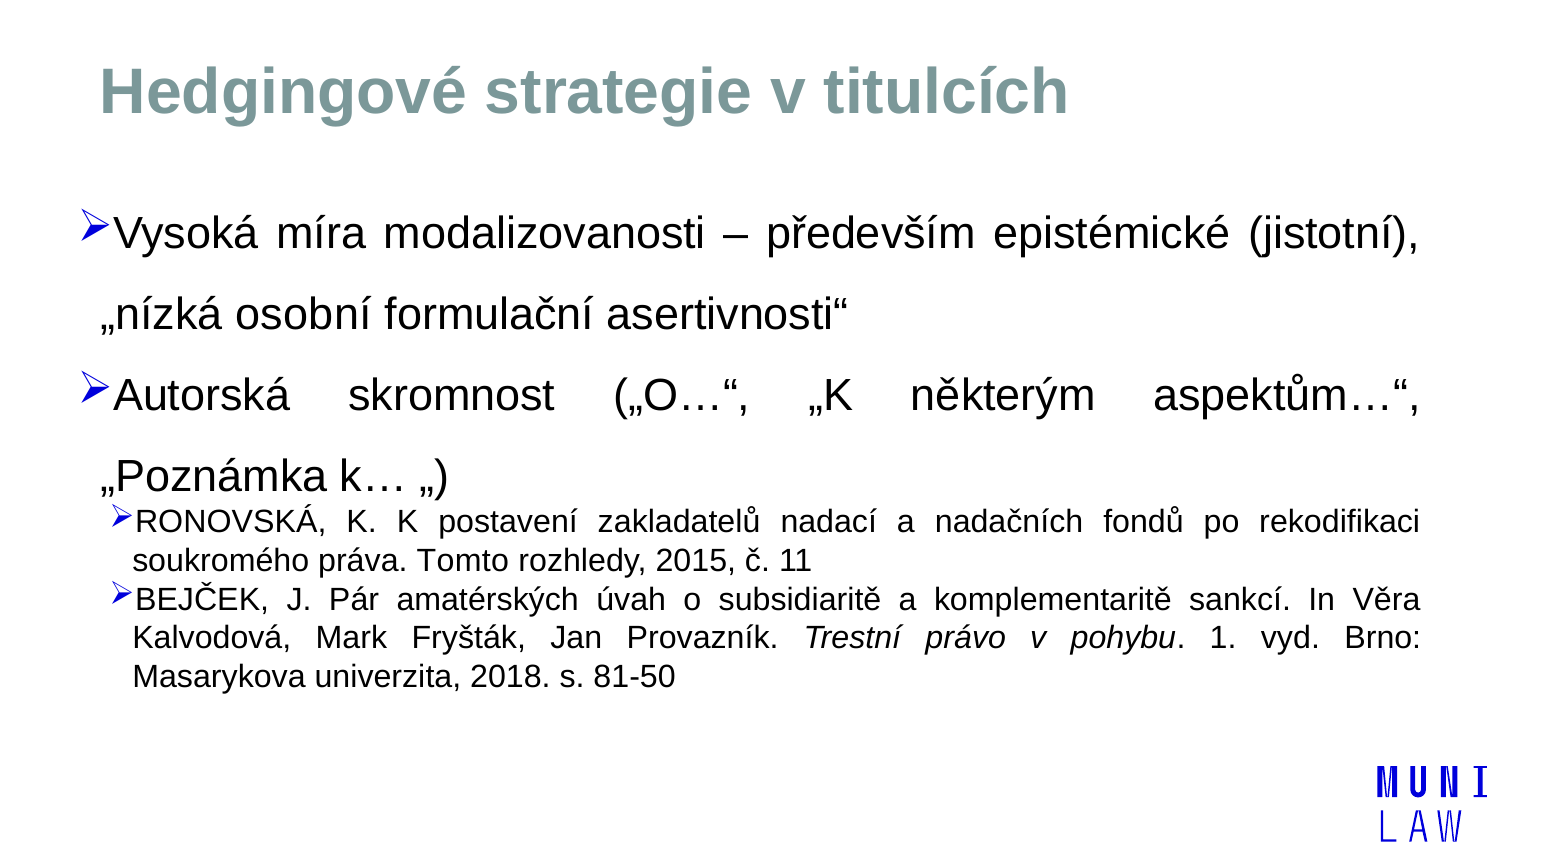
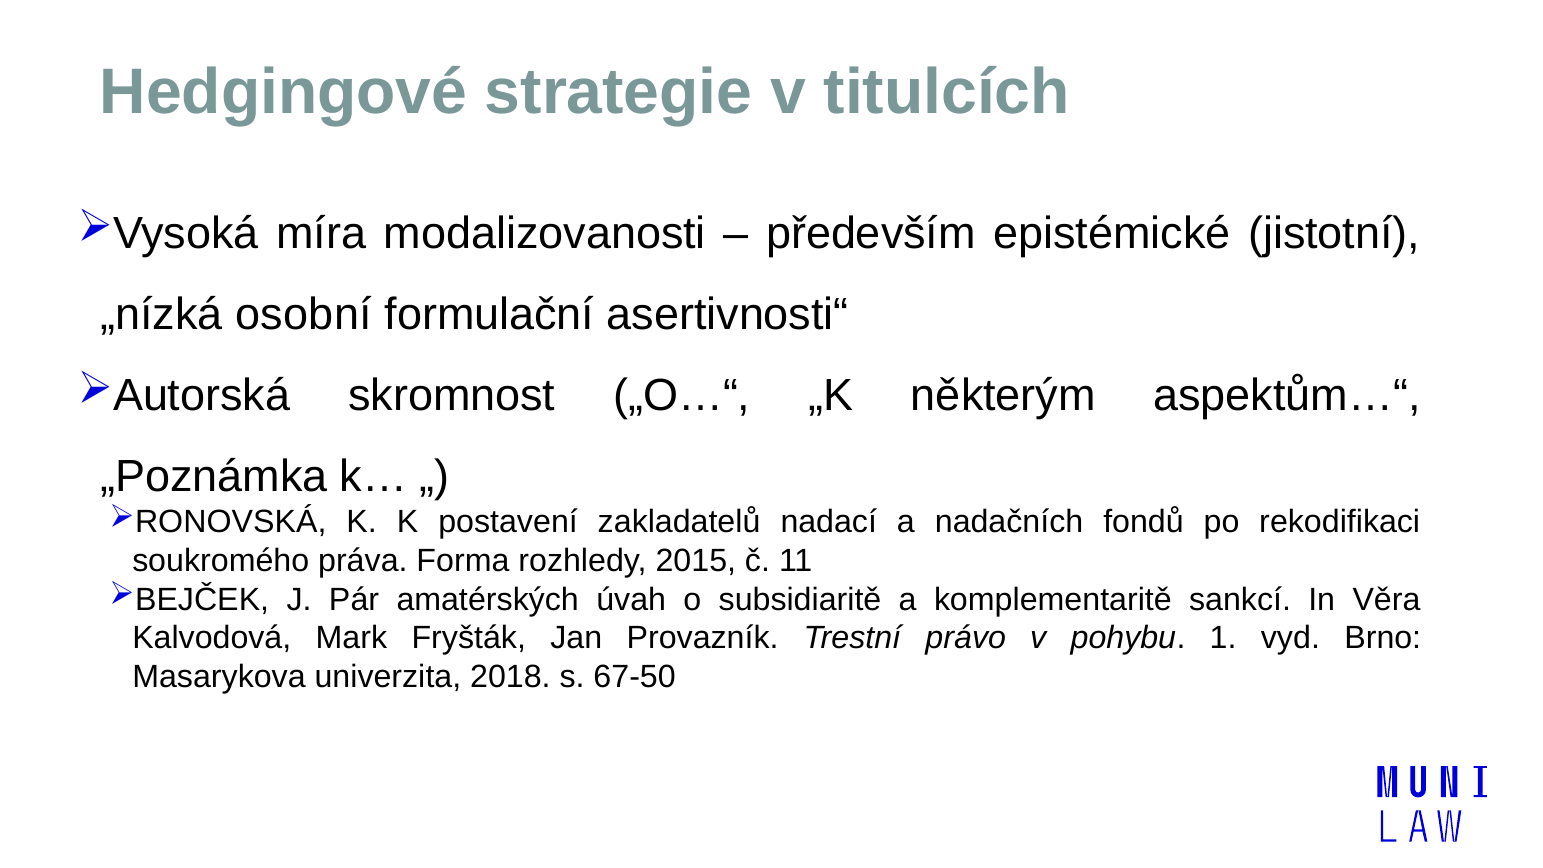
Tomto: Tomto -> Forma
81-50: 81-50 -> 67-50
